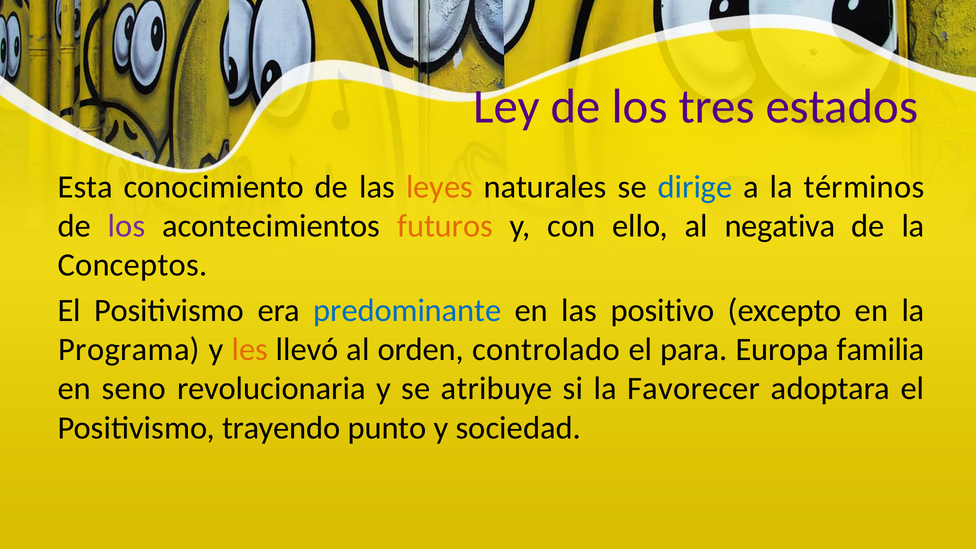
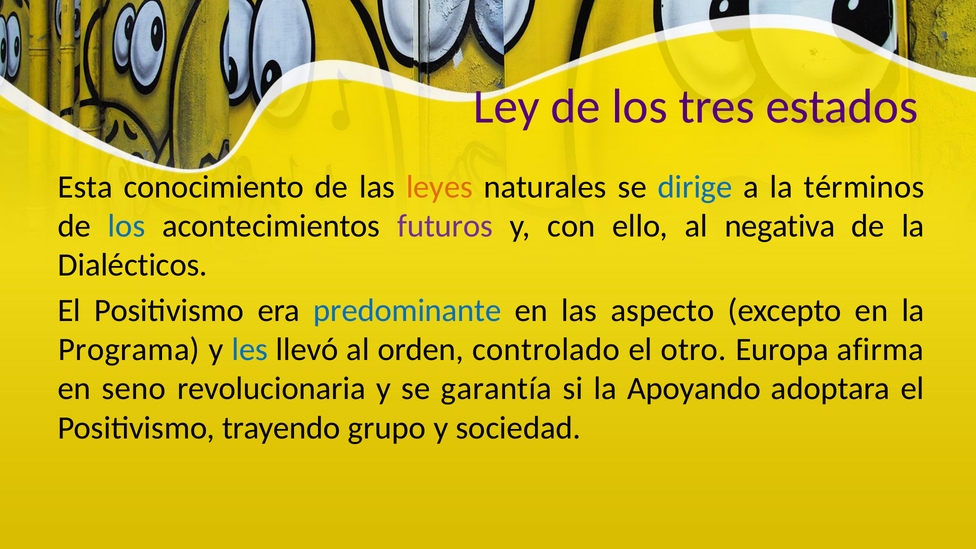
los at (127, 226) colour: purple -> blue
futuros colour: orange -> purple
Conceptos: Conceptos -> Dialécticos
positivo: positivo -> aspecto
les colour: orange -> blue
para: para -> otro
familia: familia -> afirma
atribuye: atribuye -> garantía
Favorecer: Favorecer -> Apoyando
punto: punto -> grupo
